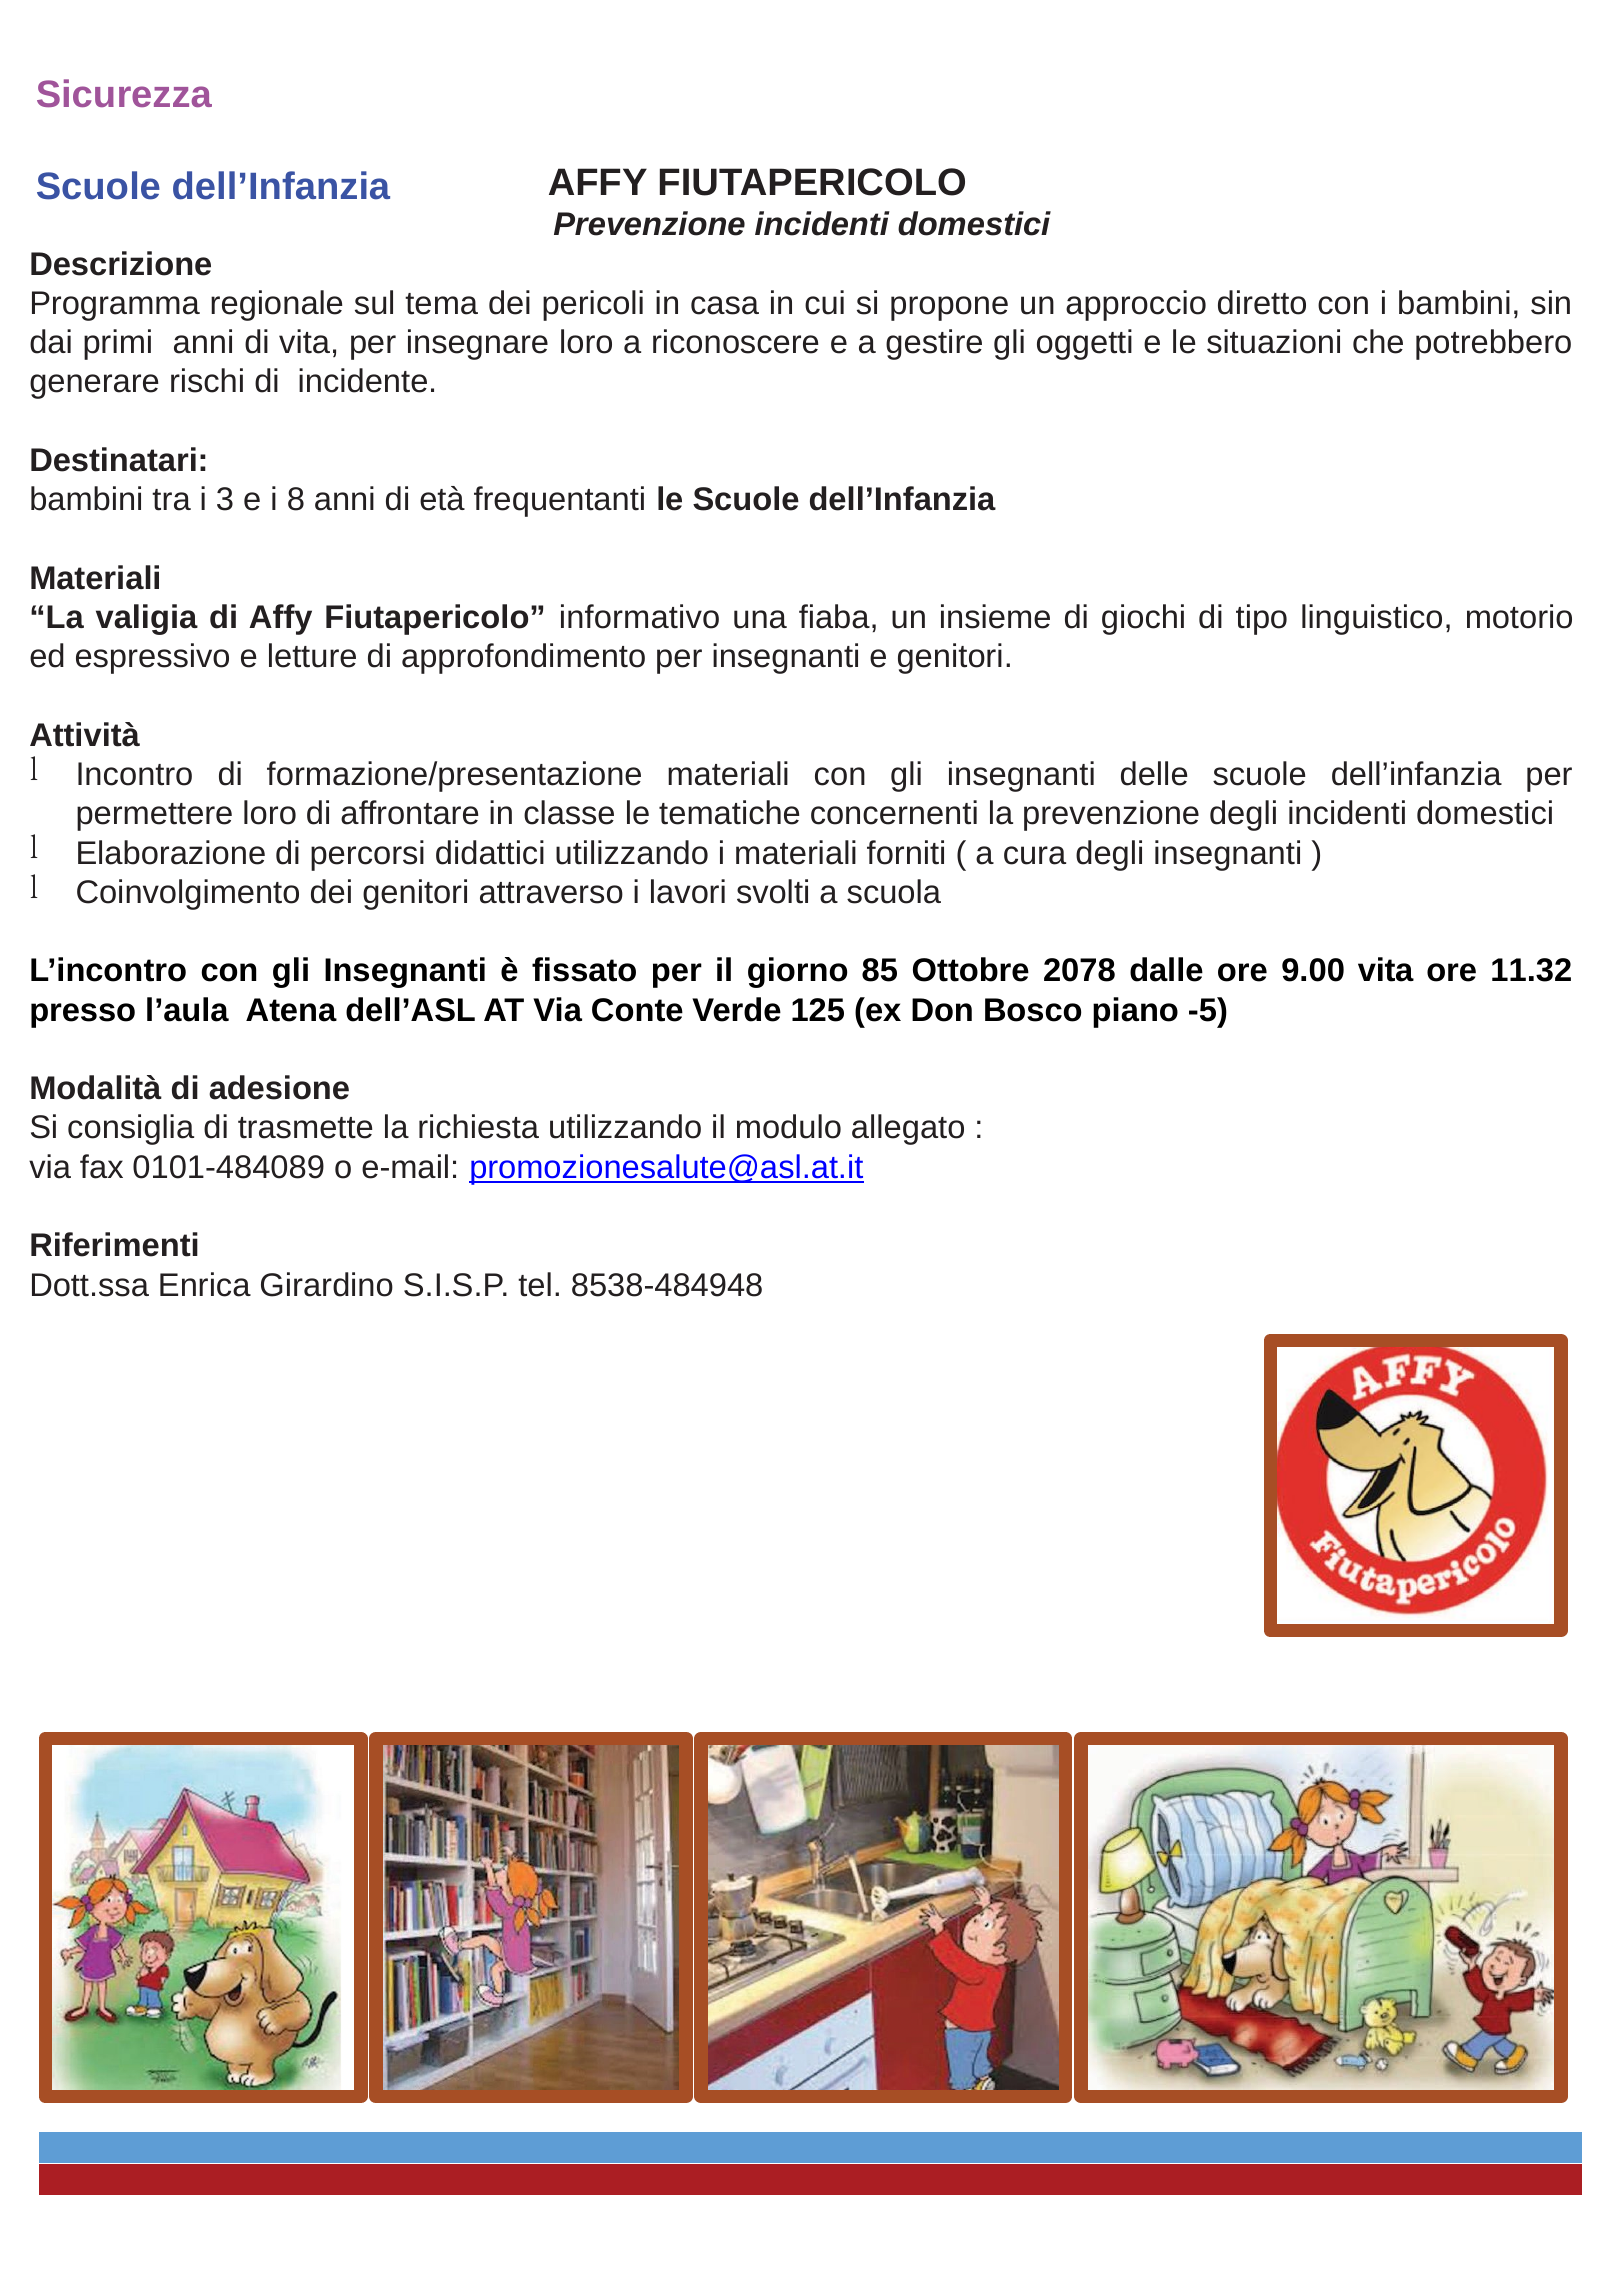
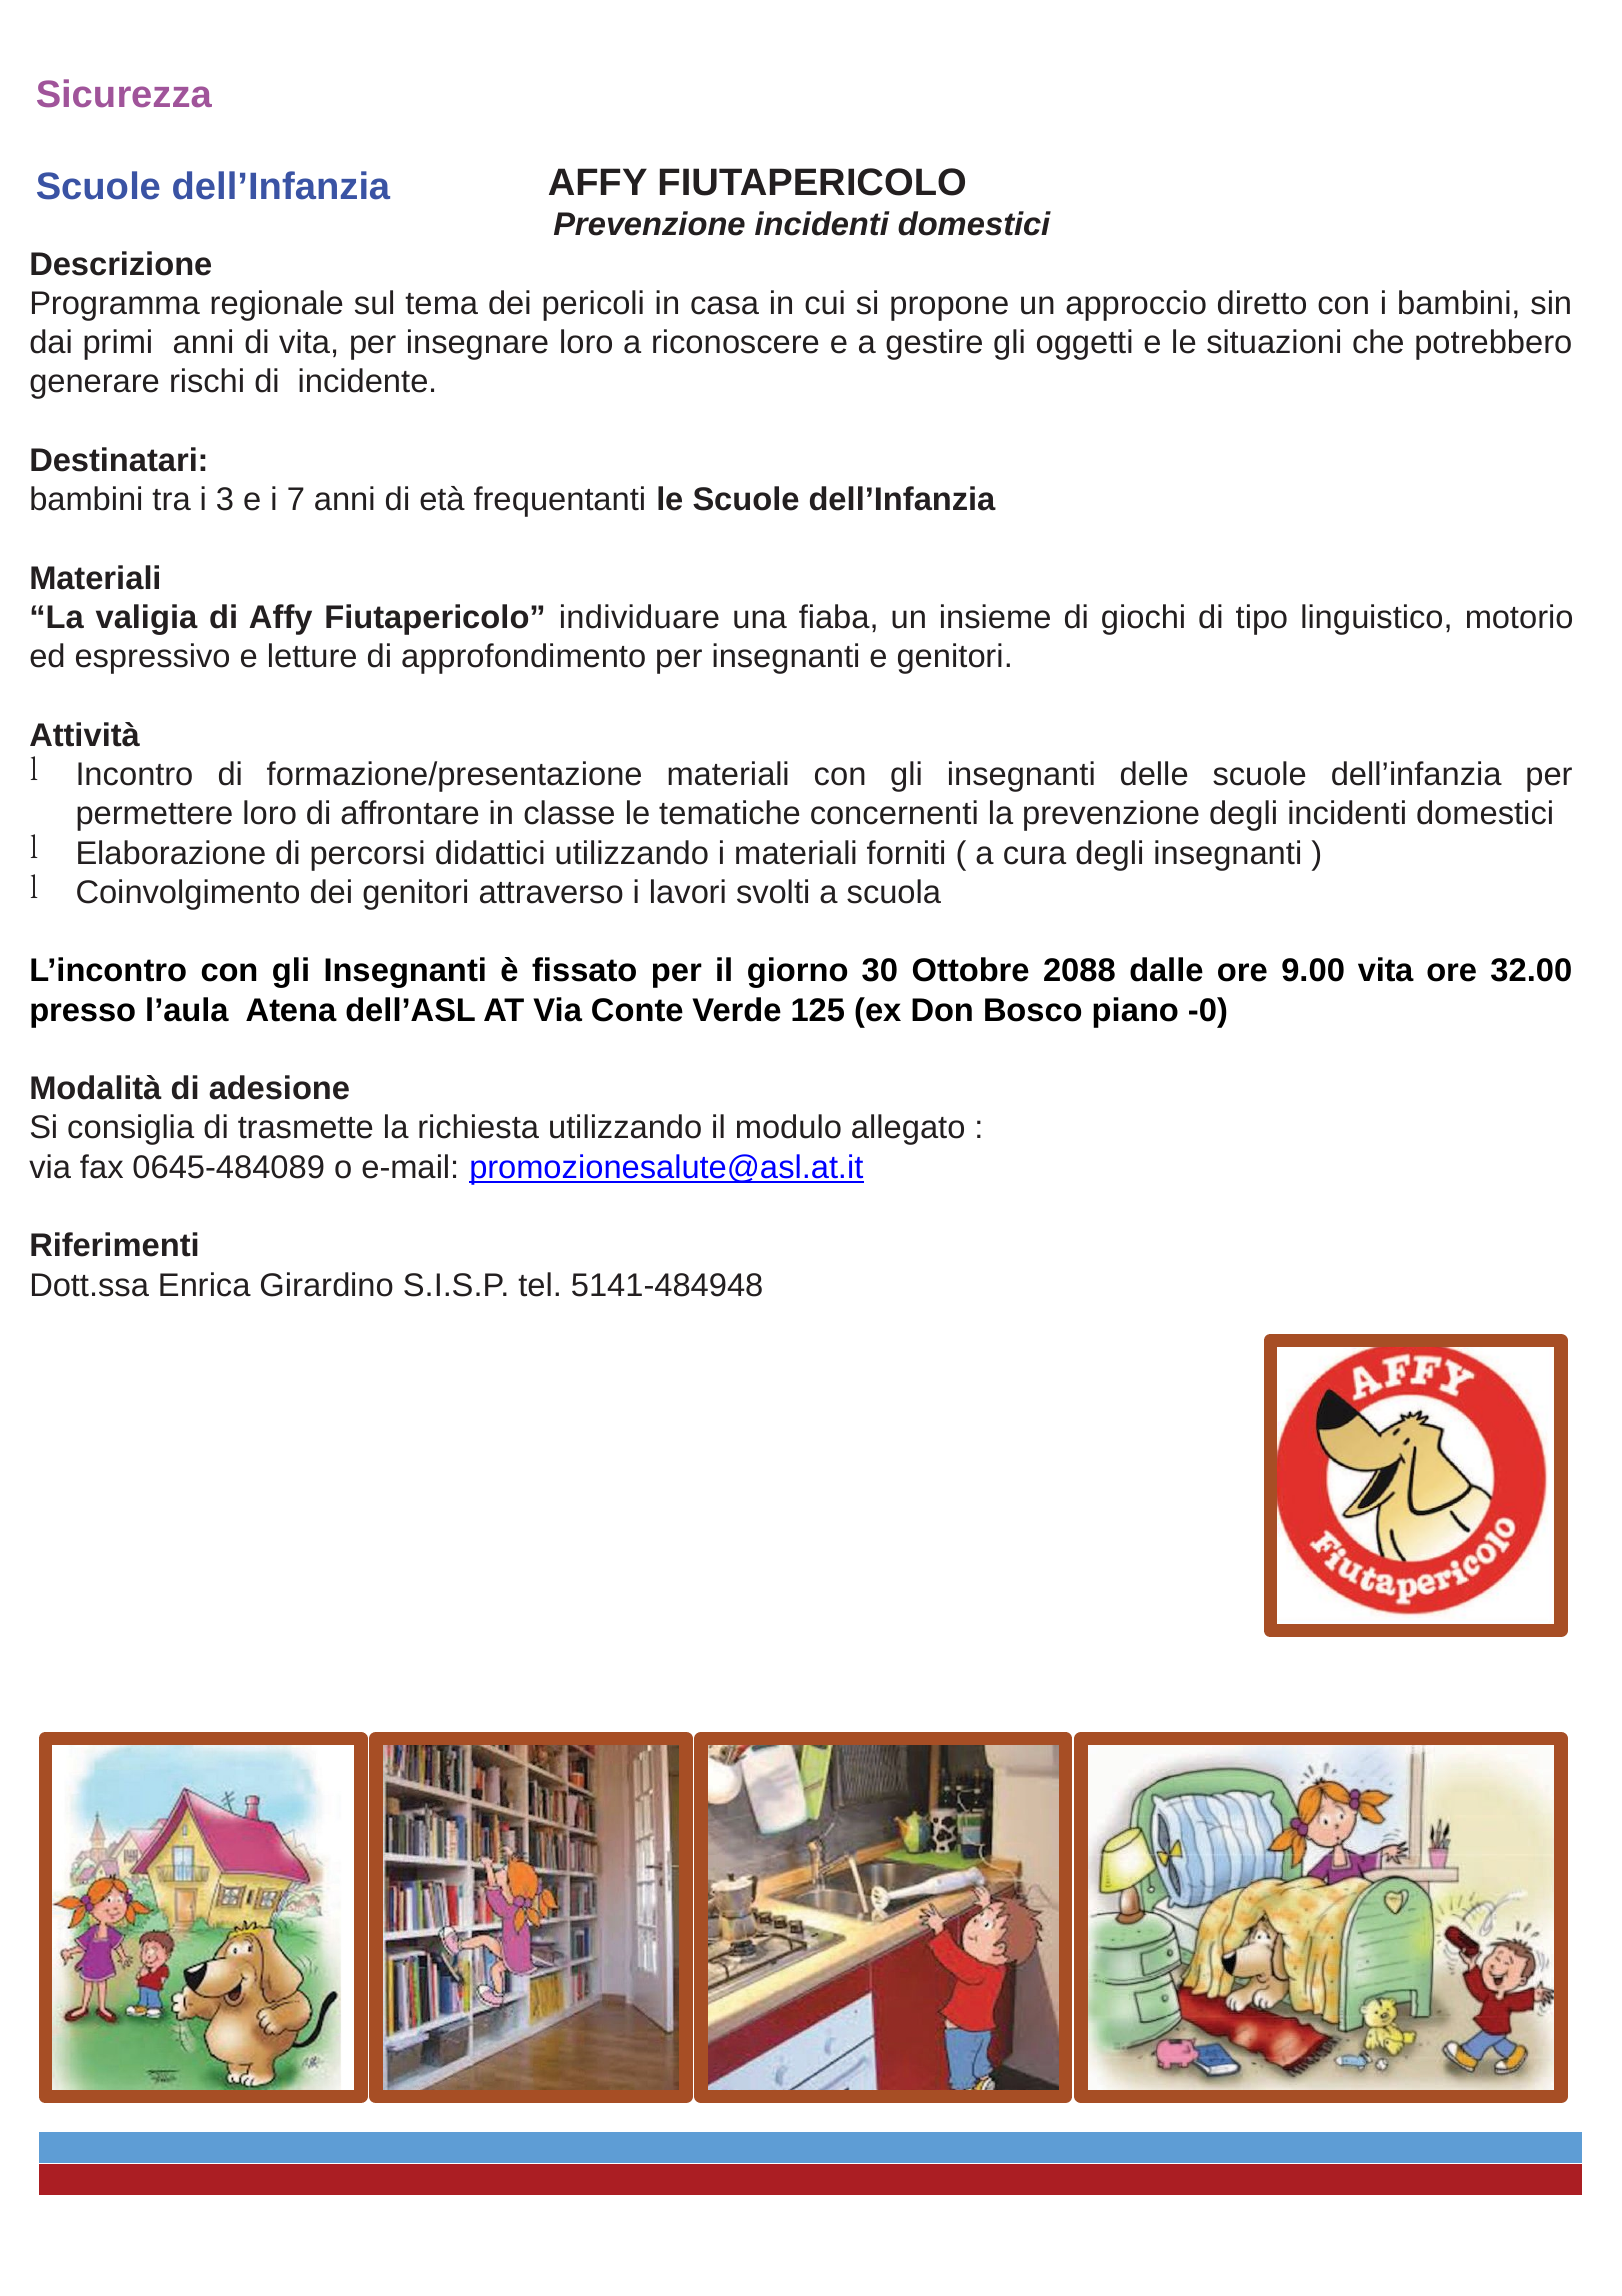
8: 8 -> 7
informativo: informativo -> individuare
85: 85 -> 30
2078: 2078 -> 2088
11.32: 11.32 -> 32.00
-5: -5 -> -0
0101-484089: 0101-484089 -> 0645-484089
8538-484948: 8538-484948 -> 5141-484948
